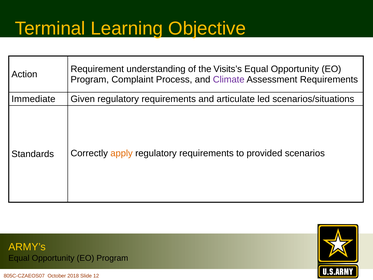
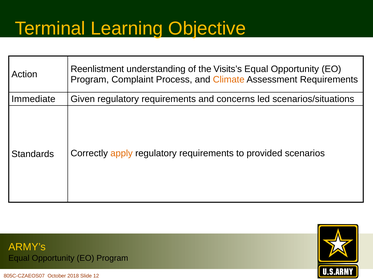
Requirement: Requirement -> Reenlistment
Climate colour: purple -> orange
articulate: articulate -> concerns
